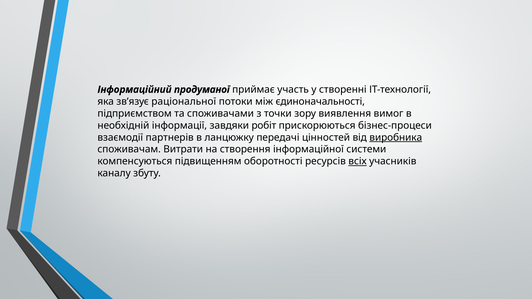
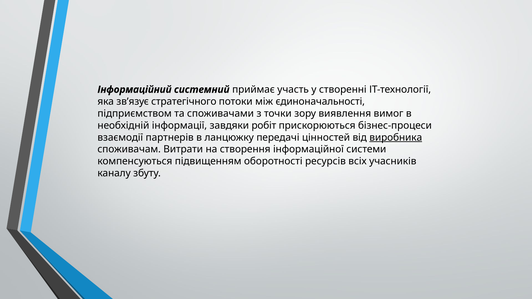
продуманої: продуманої -> системний
раціональної: раціональної -> стратегічного
всіх underline: present -> none
